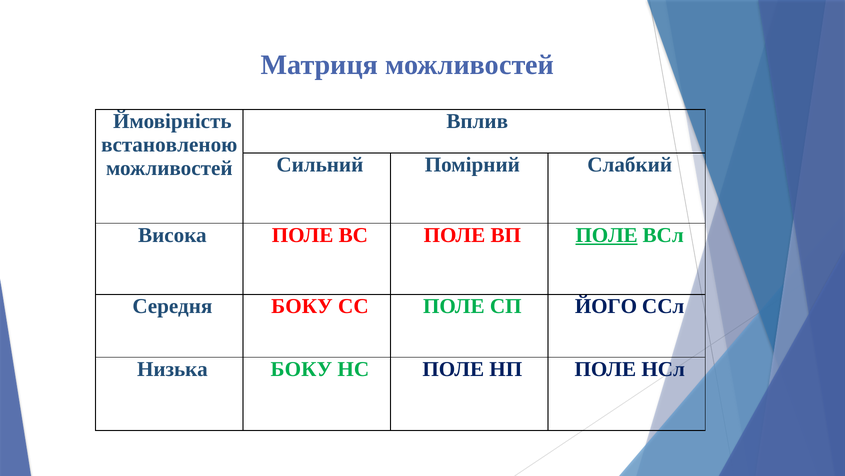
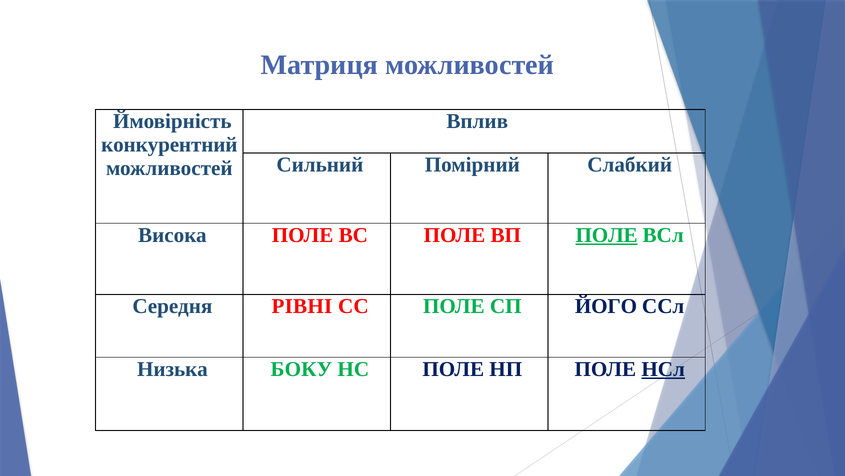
встановленою: встановленою -> конкурентний
Середня БОКУ: БОКУ -> РІВНІ
НСл underline: none -> present
